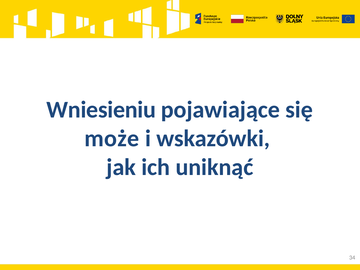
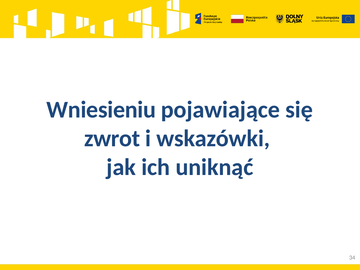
może: może -> zwrot
